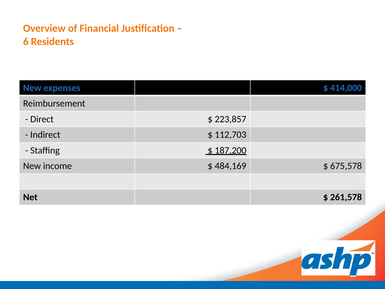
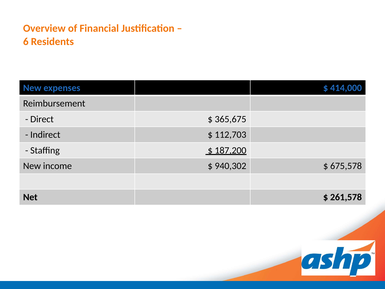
223,857: 223,857 -> 365,675
484,169: 484,169 -> 940,302
